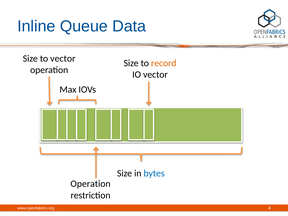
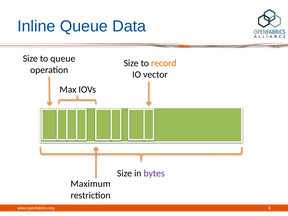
to vector: vector -> queue
bytes colour: blue -> purple
Operation at (91, 184): Operation -> Maximum
